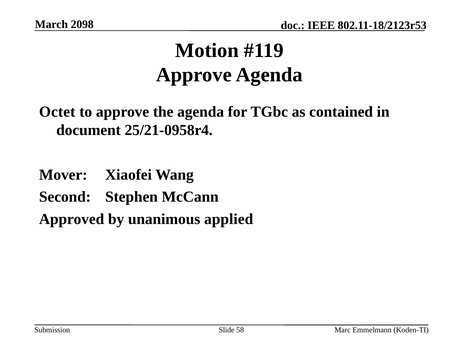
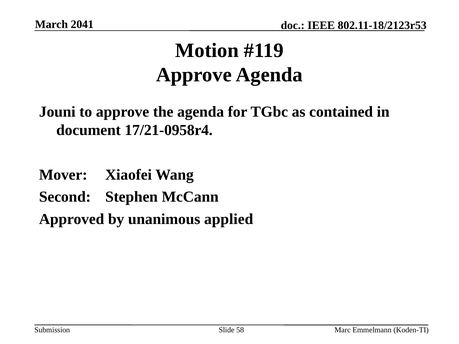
2098: 2098 -> 2041
Octet: Octet -> Jouni
25/21-0958r4: 25/21-0958r4 -> 17/21-0958r4
